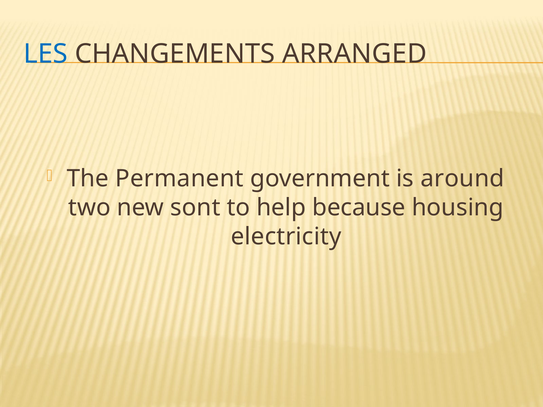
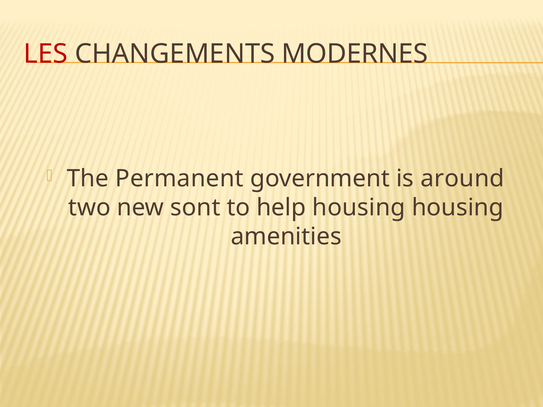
LES colour: blue -> red
ARRANGED: ARRANGED -> MODERNES
help because: because -> housing
electricity: electricity -> amenities
